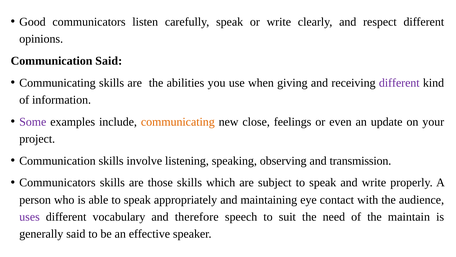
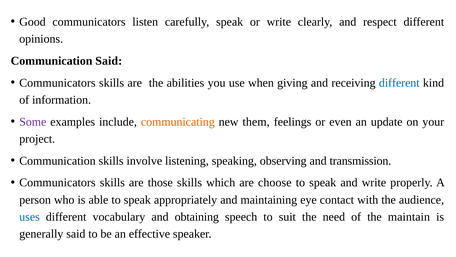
Communicating at (57, 83): Communicating -> Communicators
different at (399, 83) colour: purple -> blue
close: close -> them
subject: subject -> choose
uses colour: purple -> blue
therefore: therefore -> obtaining
